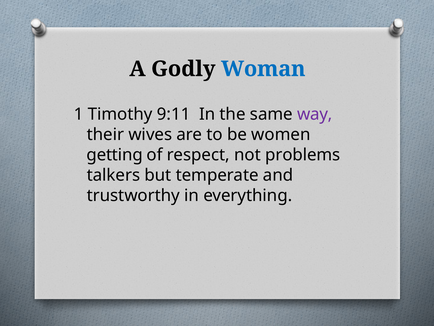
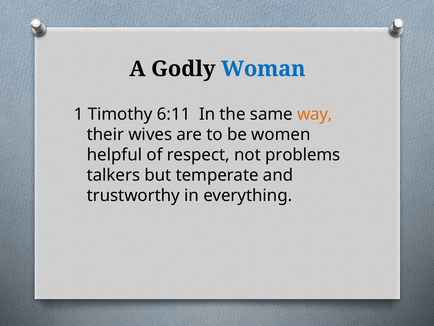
9:11: 9:11 -> 6:11
way colour: purple -> orange
getting: getting -> helpful
